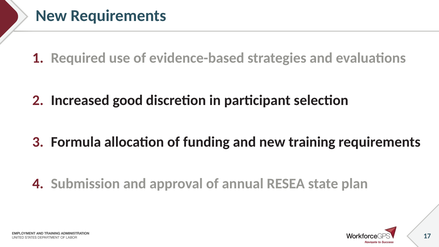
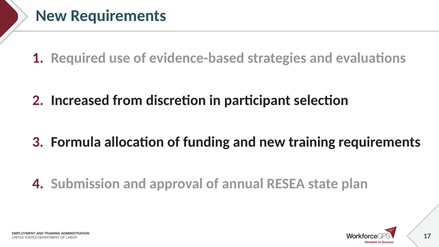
good: good -> from
